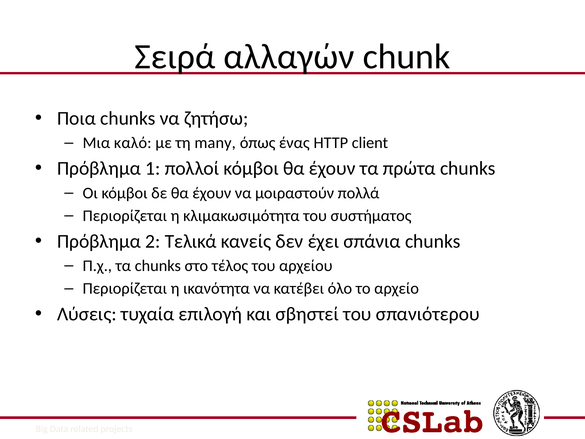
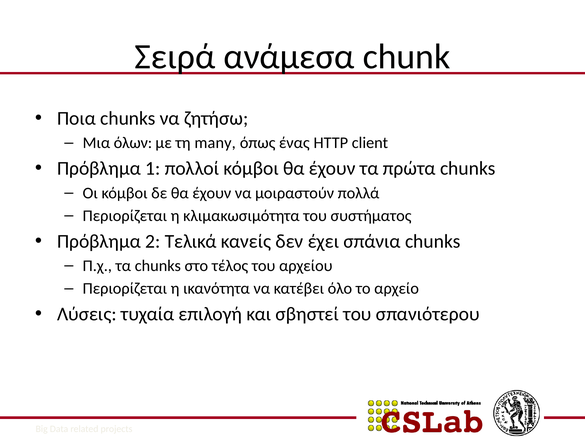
αλλαγών: αλλαγών -> ανάμεσα
καλό: καλό -> όλων
